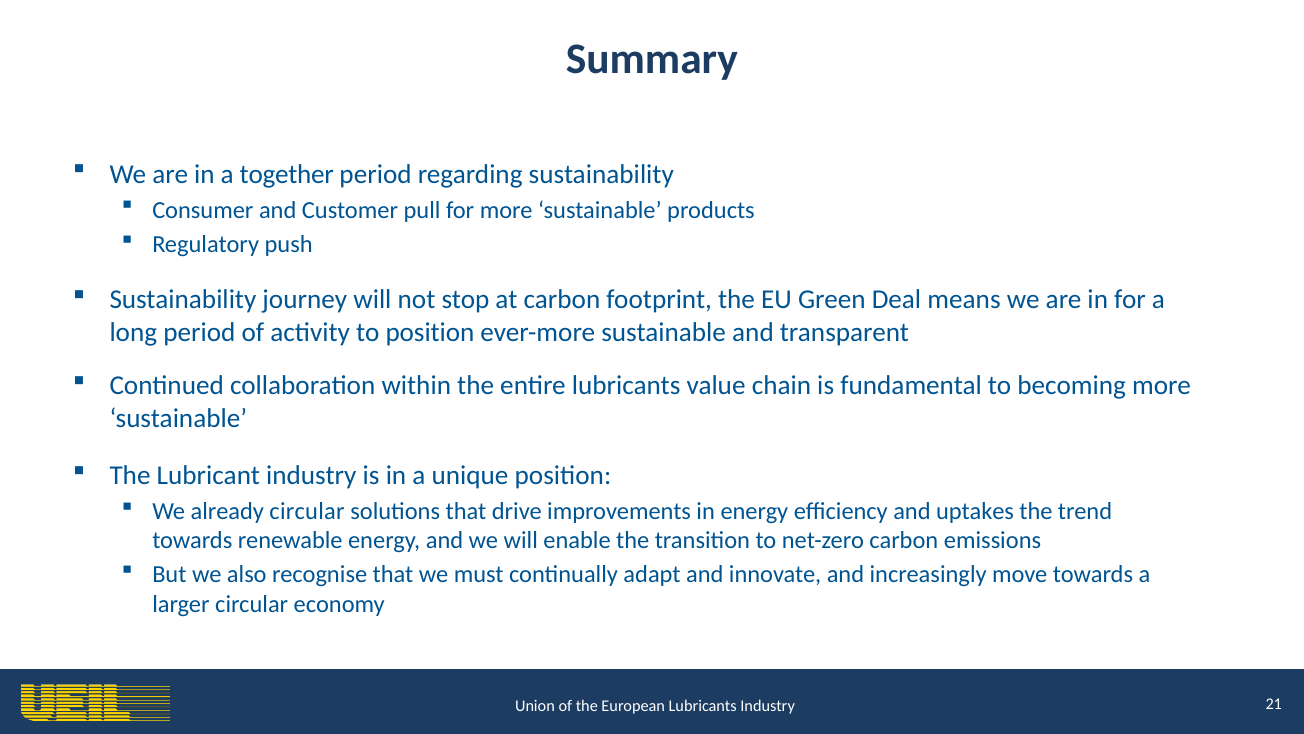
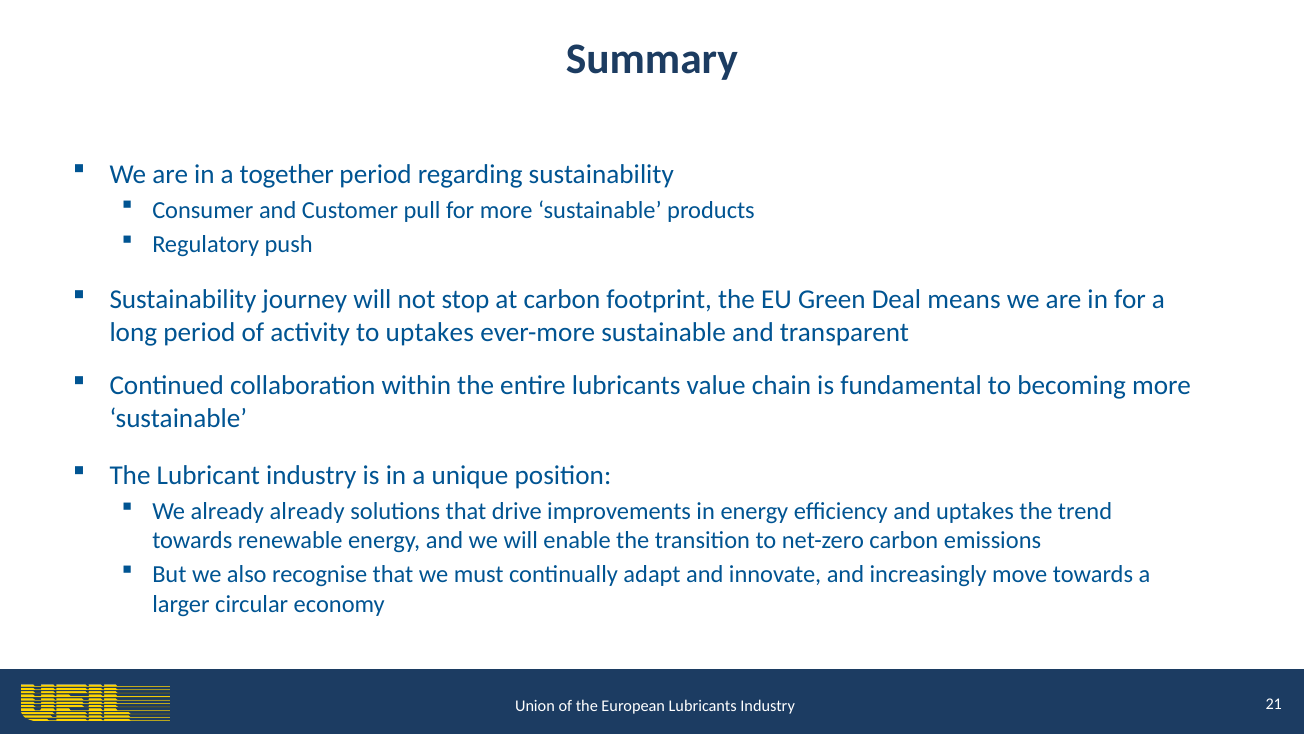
to position: position -> uptakes
already circular: circular -> already
